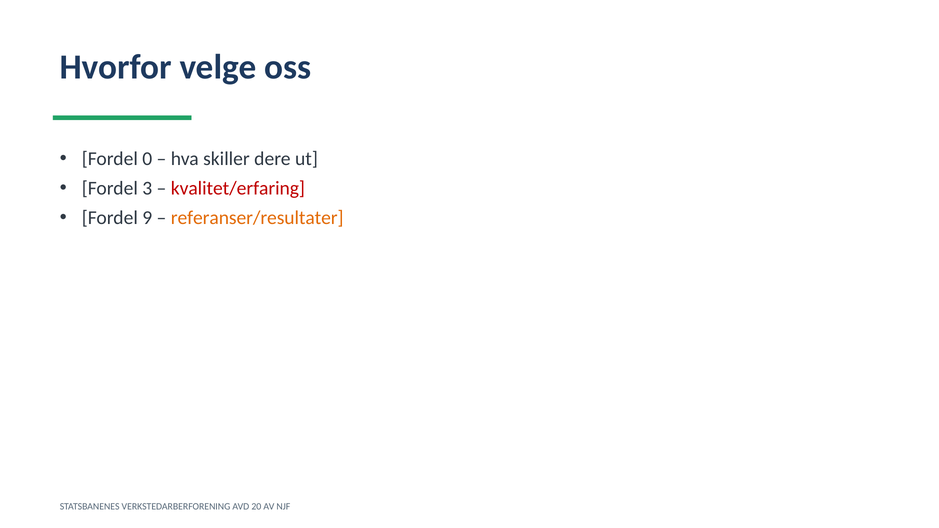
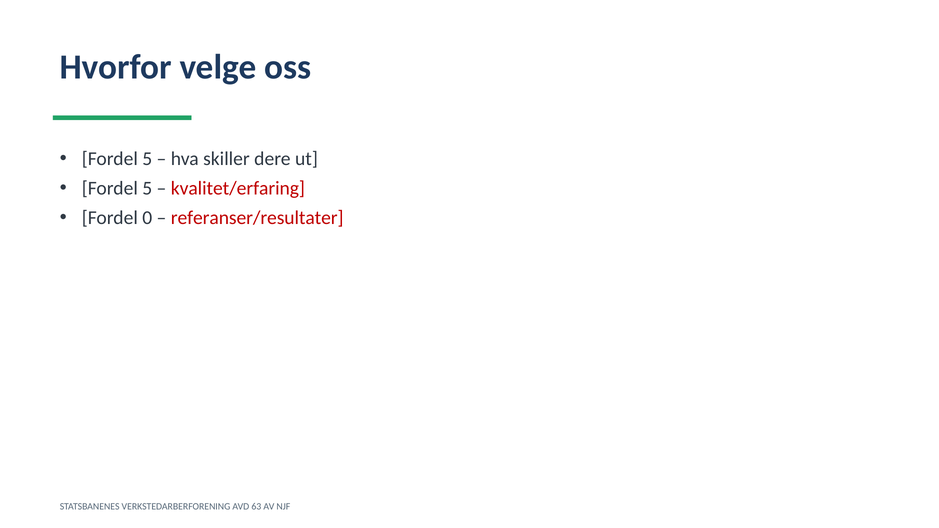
0 at (147, 159): 0 -> 5
3 at (147, 188): 3 -> 5
9: 9 -> 0
referanser/resultater colour: orange -> red
20: 20 -> 63
